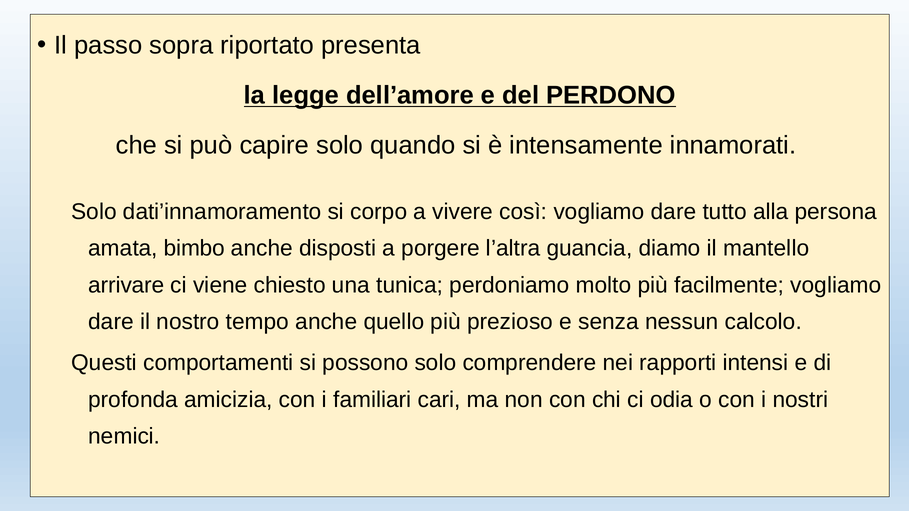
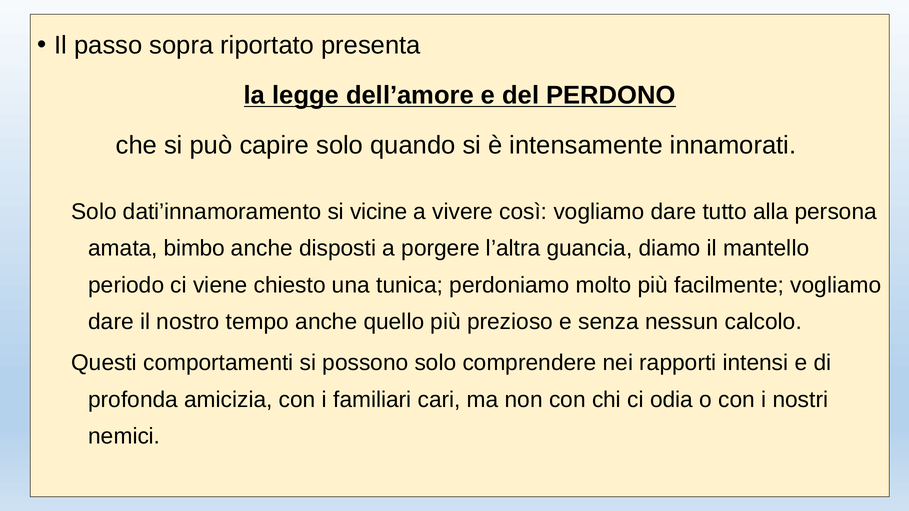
corpo: corpo -> vicine
arrivare: arrivare -> periodo
